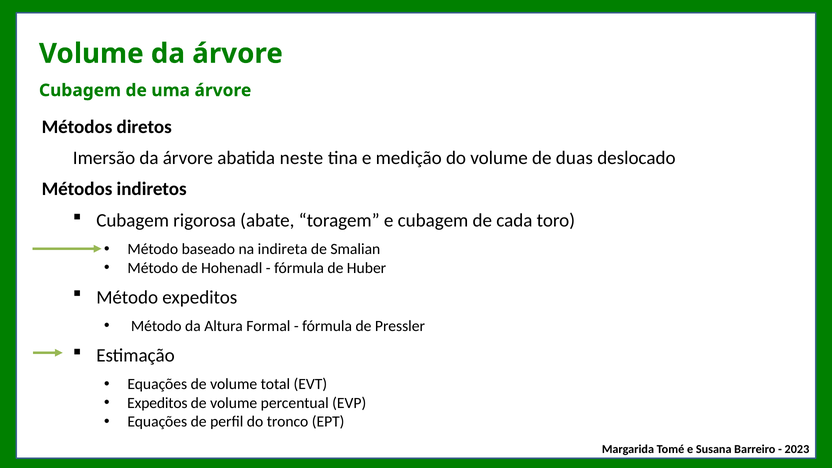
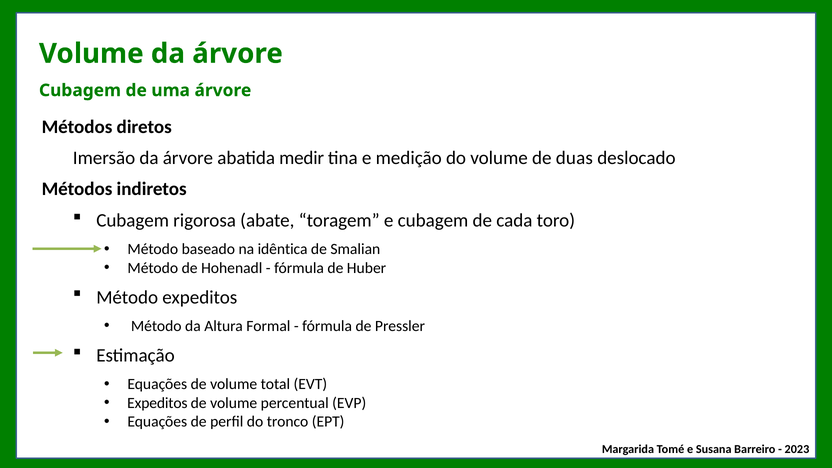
neste: neste -> medir
indireta: indireta -> idêntica
